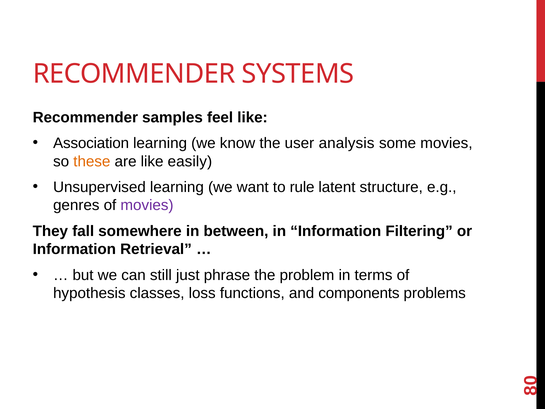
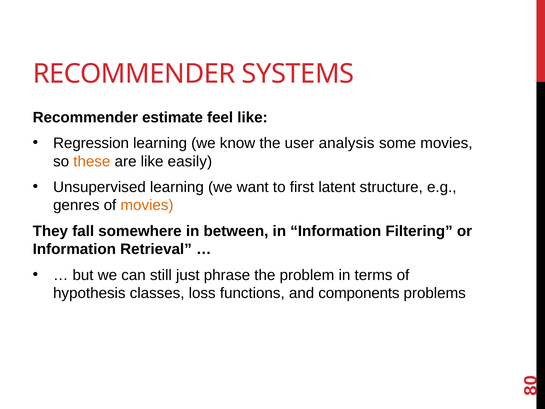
samples: samples -> estimate
Association: Association -> Regression
rule: rule -> first
movies at (147, 205) colour: purple -> orange
